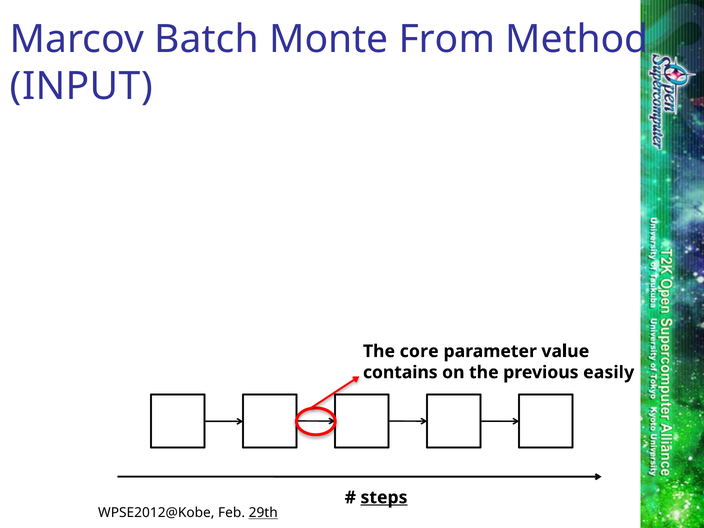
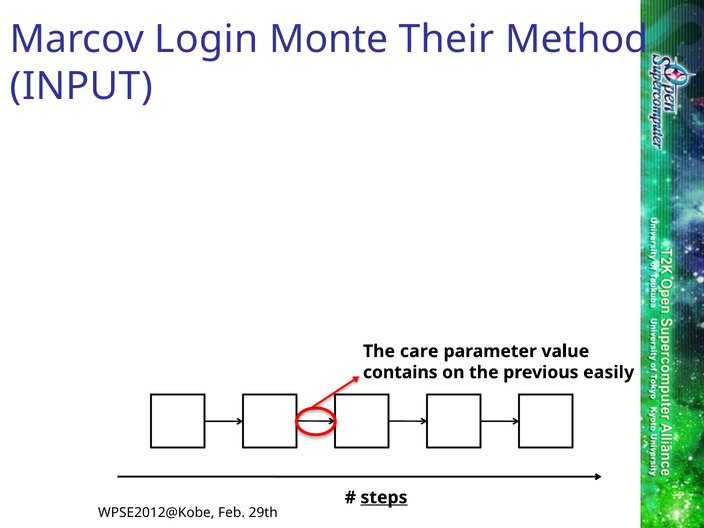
Batch: Batch -> Login
From: From -> Their
core: core -> care
29th underline: present -> none
